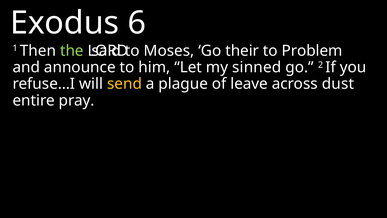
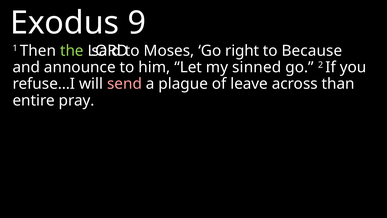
6: 6 -> 9
their: their -> right
Problem: Problem -> Because
send colour: yellow -> pink
dust: dust -> than
